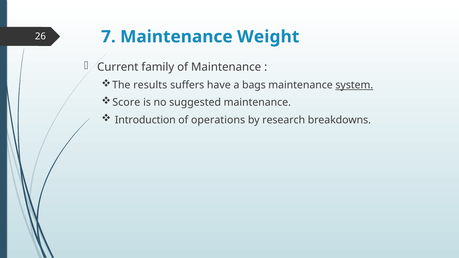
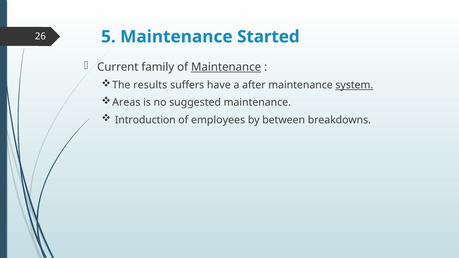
7: 7 -> 5
Weight: Weight -> Started
Maintenance at (226, 67) underline: none -> present
bags: bags -> after
Score: Score -> Areas
operations: operations -> employees
research: research -> between
